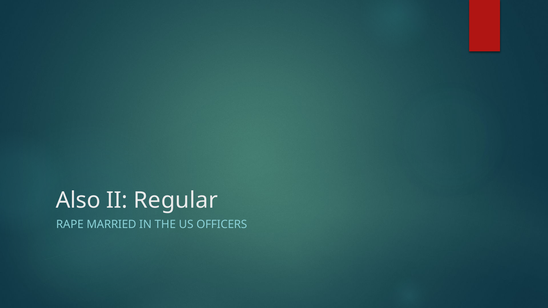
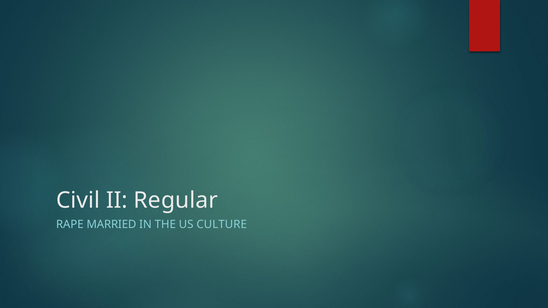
Also: Also -> Civil
OFFICERS: OFFICERS -> CULTURE
